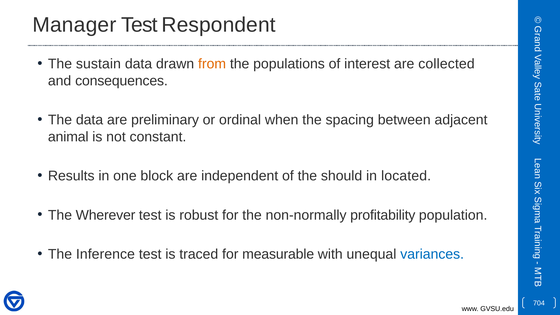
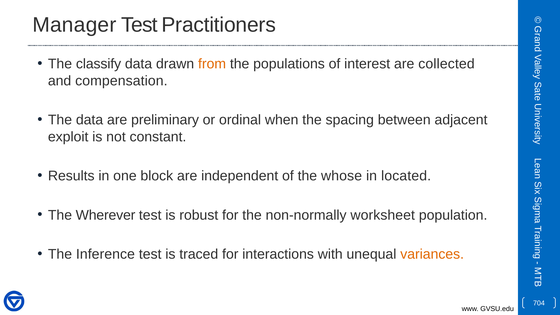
Respondent: Respondent -> Practitioners
sustain: sustain -> classify
consequences: consequences -> compensation
animal: animal -> exploit
should: should -> whose
profitability: profitability -> worksheet
measurable: measurable -> interactions
variances colour: blue -> orange
